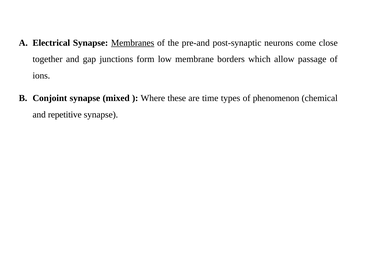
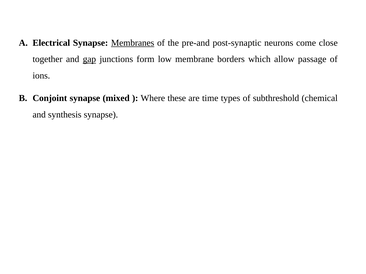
gap underline: none -> present
phenomenon: phenomenon -> subthreshold
repetitive: repetitive -> synthesis
